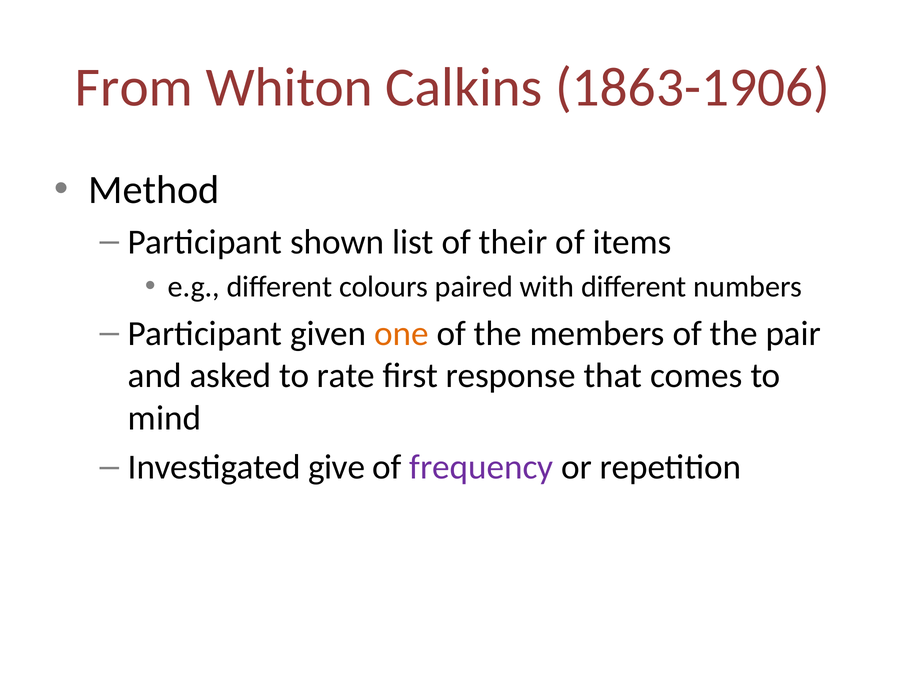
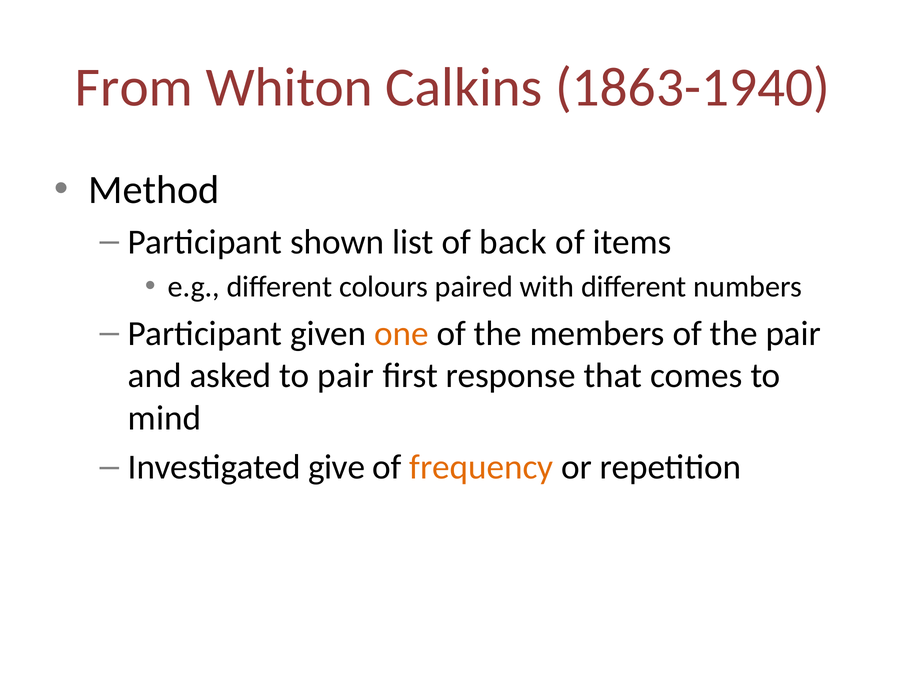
1863-1906: 1863-1906 -> 1863-1940
their: their -> back
to rate: rate -> pair
frequency colour: purple -> orange
